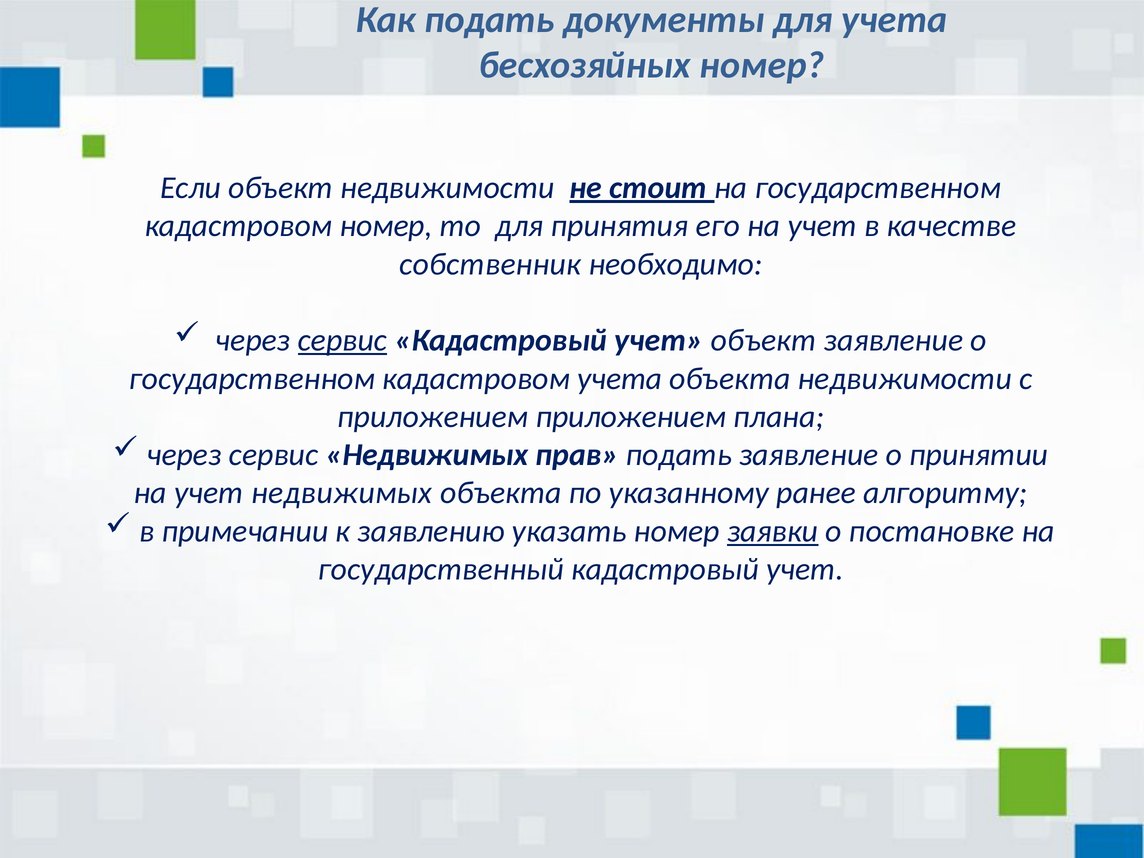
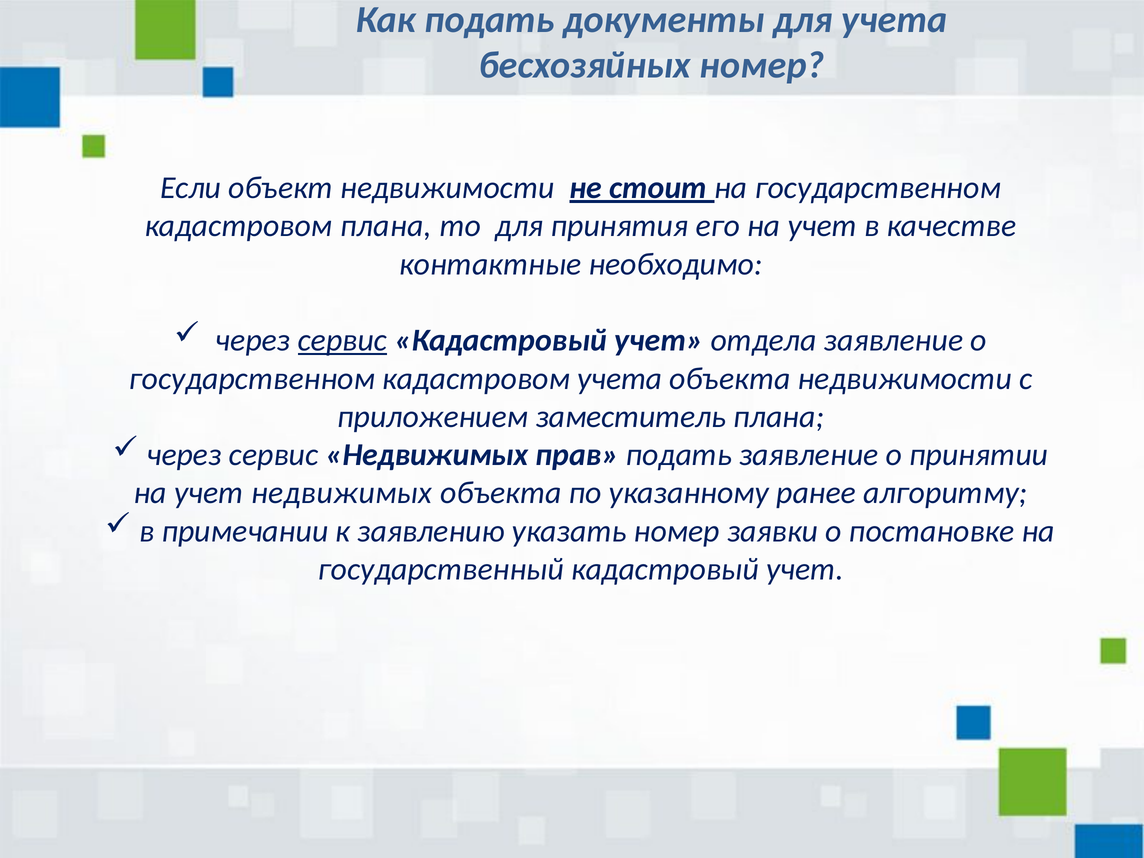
кадастровом номер: номер -> плана
собственник: собственник -> контактные
учет объект: объект -> отдела
приложением приложением: приложением -> заместитель
заявки underline: present -> none
